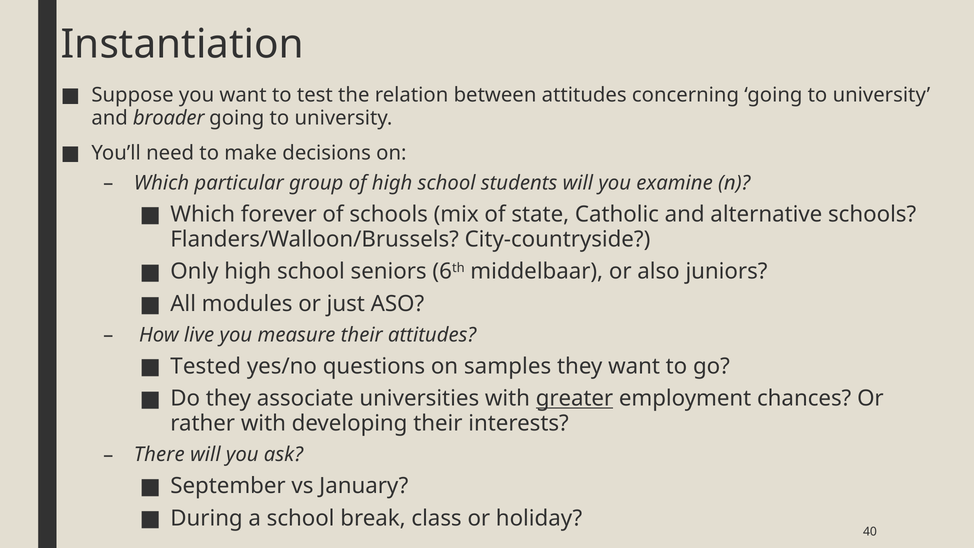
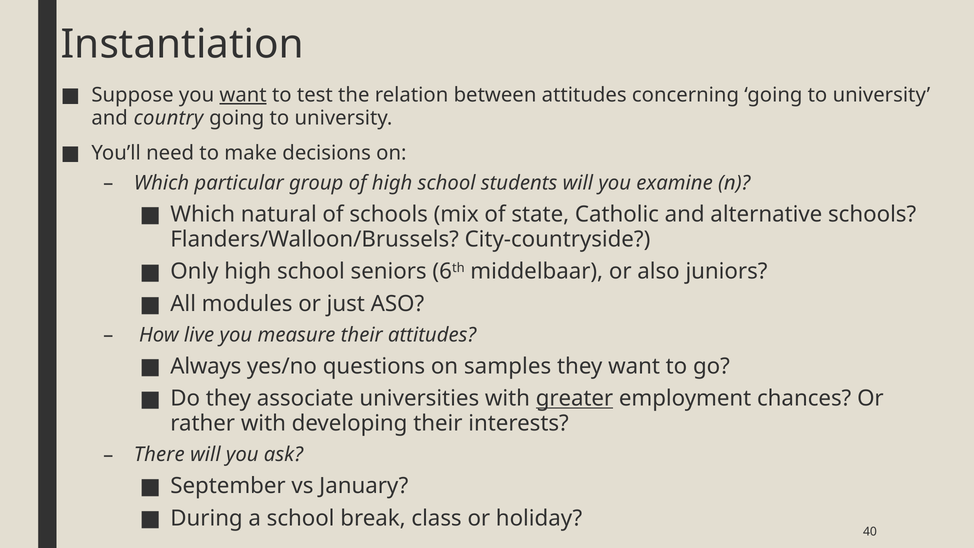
want at (243, 95) underline: none -> present
broader: broader -> country
forever: forever -> natural
Tested: Tested -> Always
